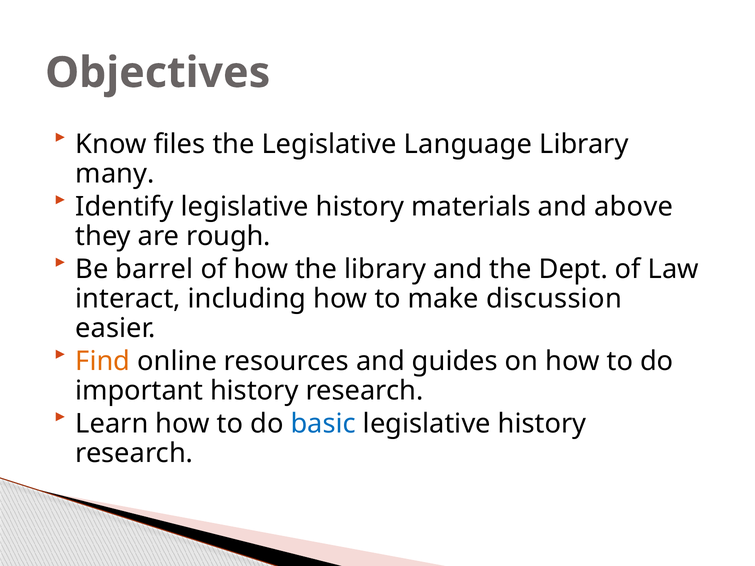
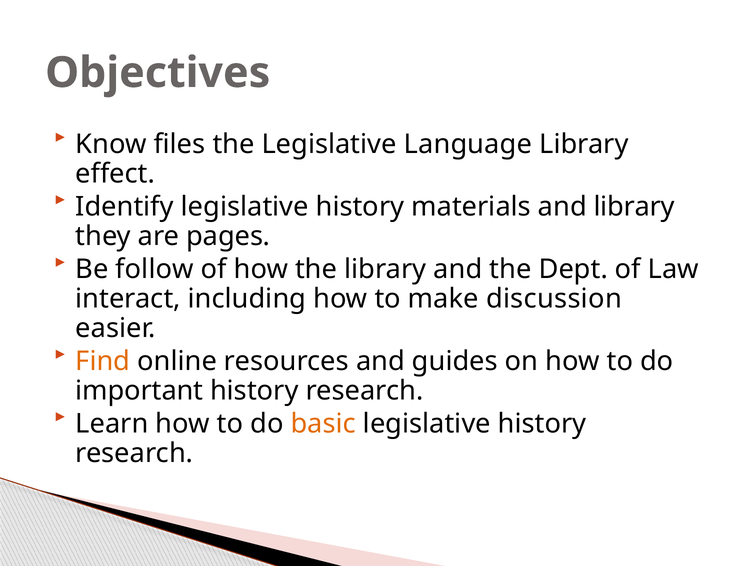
many: many -> effect
and above: above -> library
rough: rough -> pages
barrel: barrel -> follow
basic colour: blue -> orange
